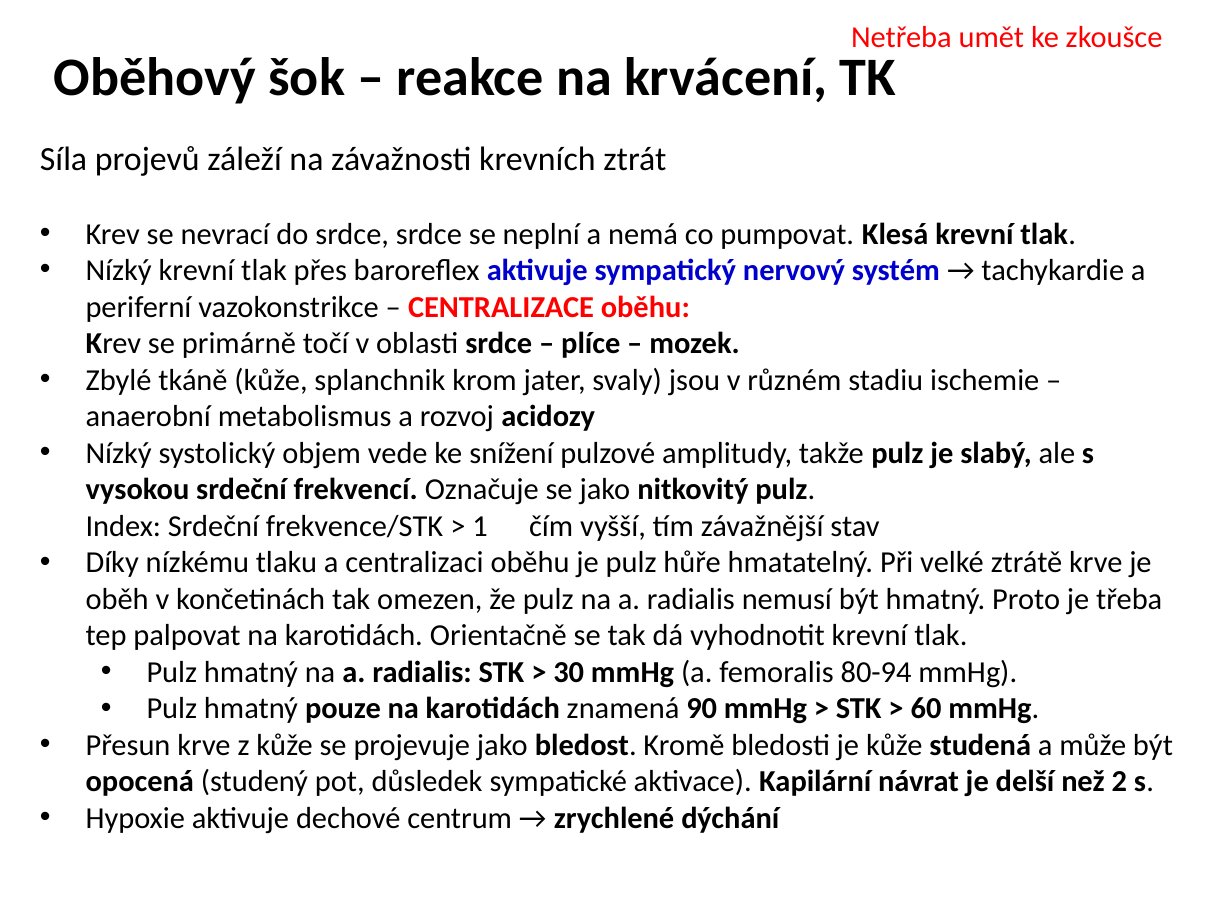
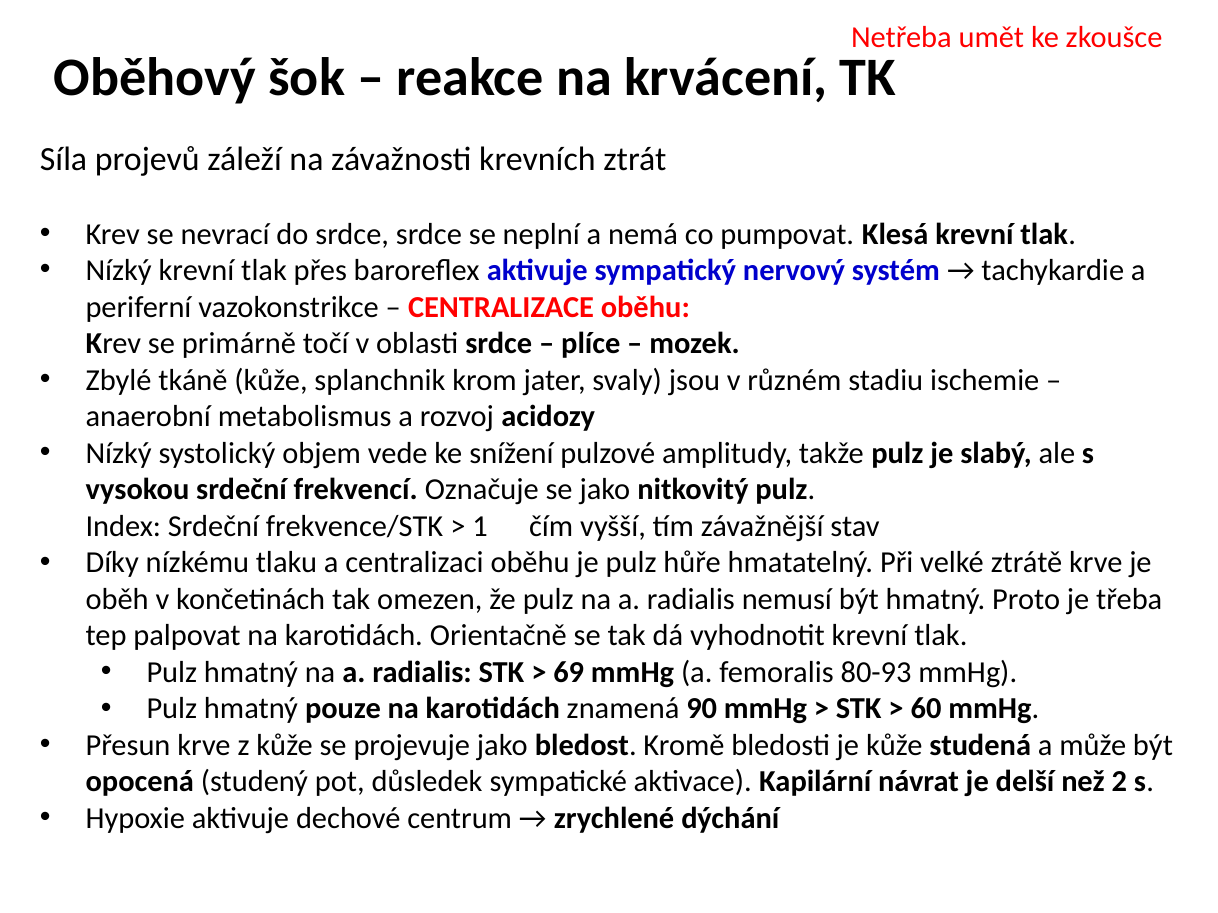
30: 30 -> 69
80-94: 80-94 -> 80-93
